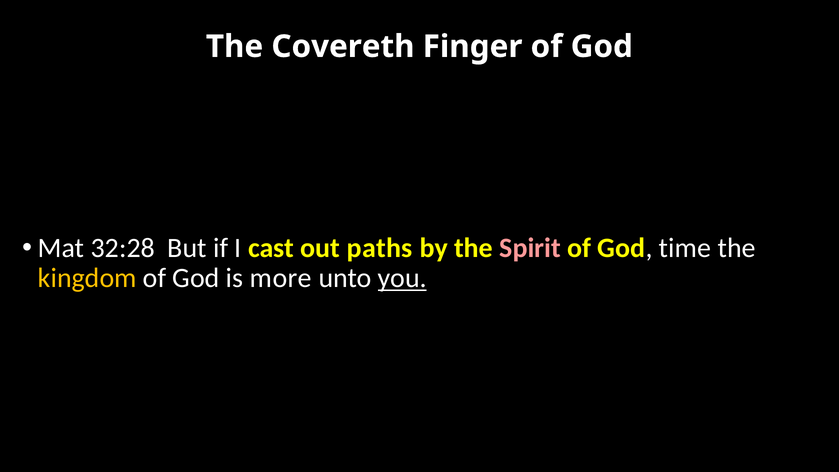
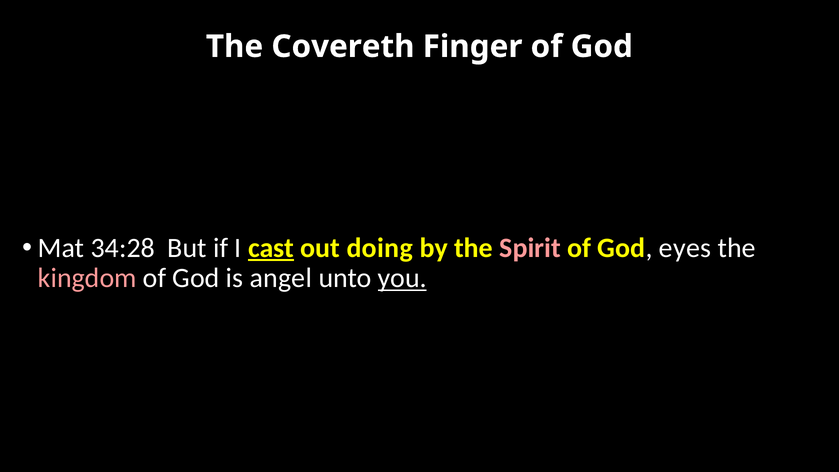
32:28: 32:28 -> 34:28
cast underline: none -> present
paths: paths -> doing
time: time -> eyes
kingdom colour: yellow -> pink
more: more -> angel
